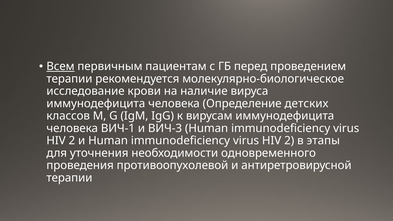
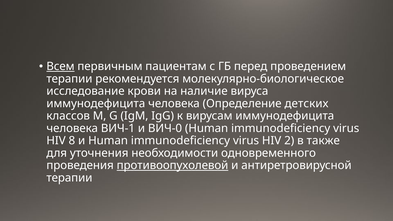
ВИЧ-3: ВИЧ-3 -> ВИЧ-0
2 at (72, 141): 2 -> 8
этапы: этапы -> также
противоопухолевой underline: none -> present
